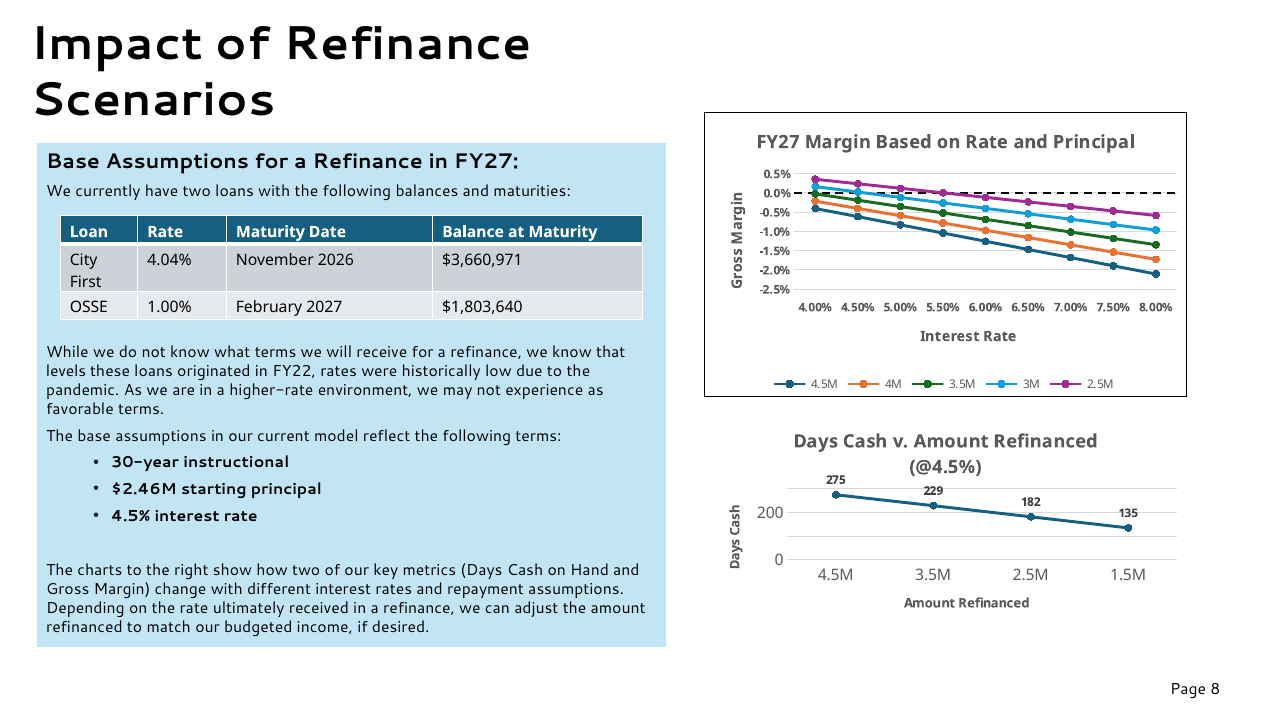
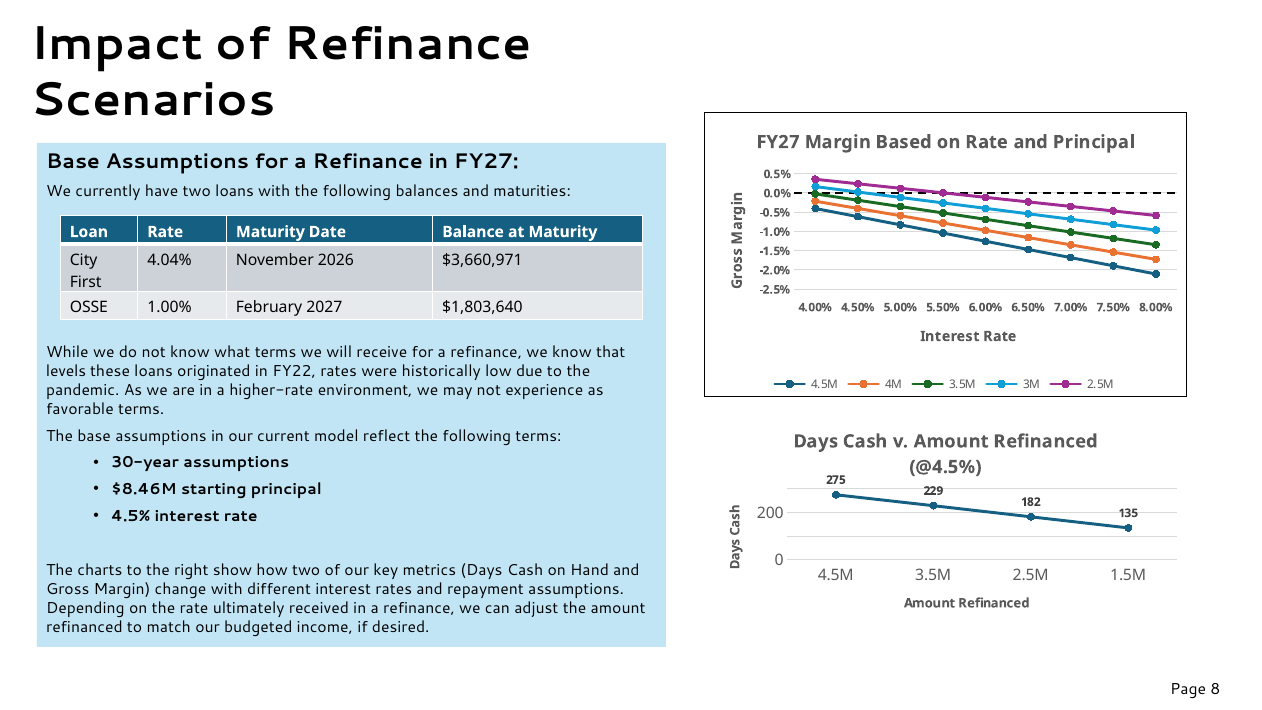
30-year instructional: instructional -> assumptions
$2.46M: $2.46M -> $8.46M
